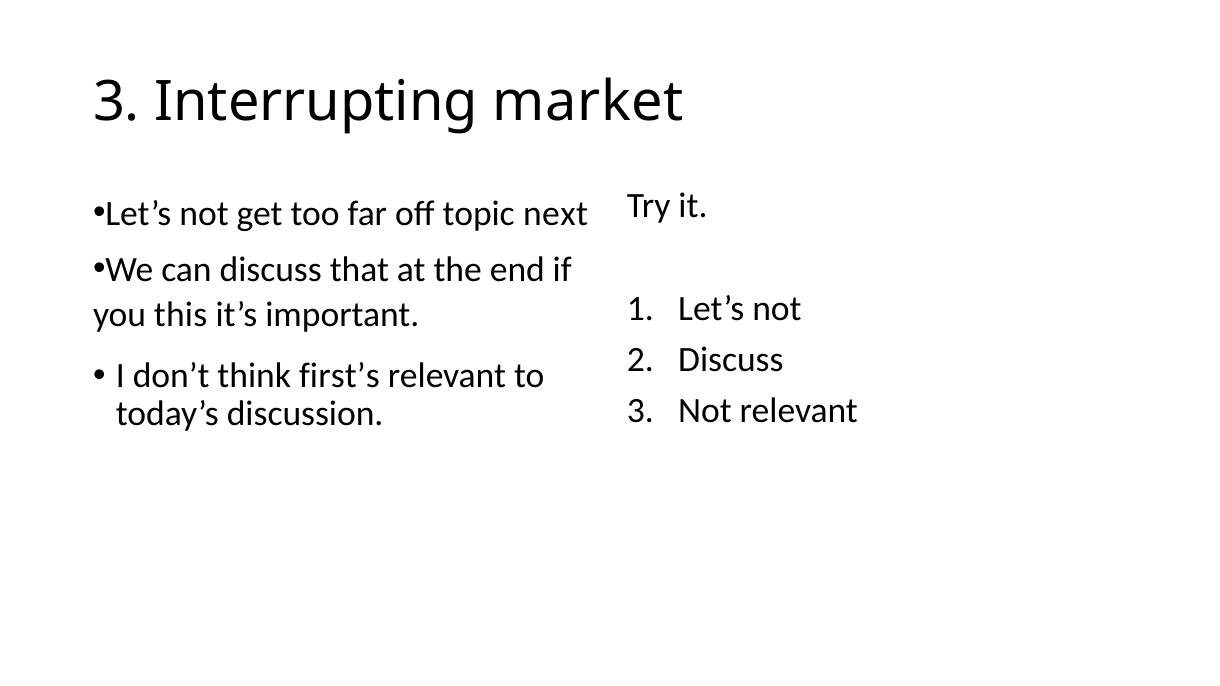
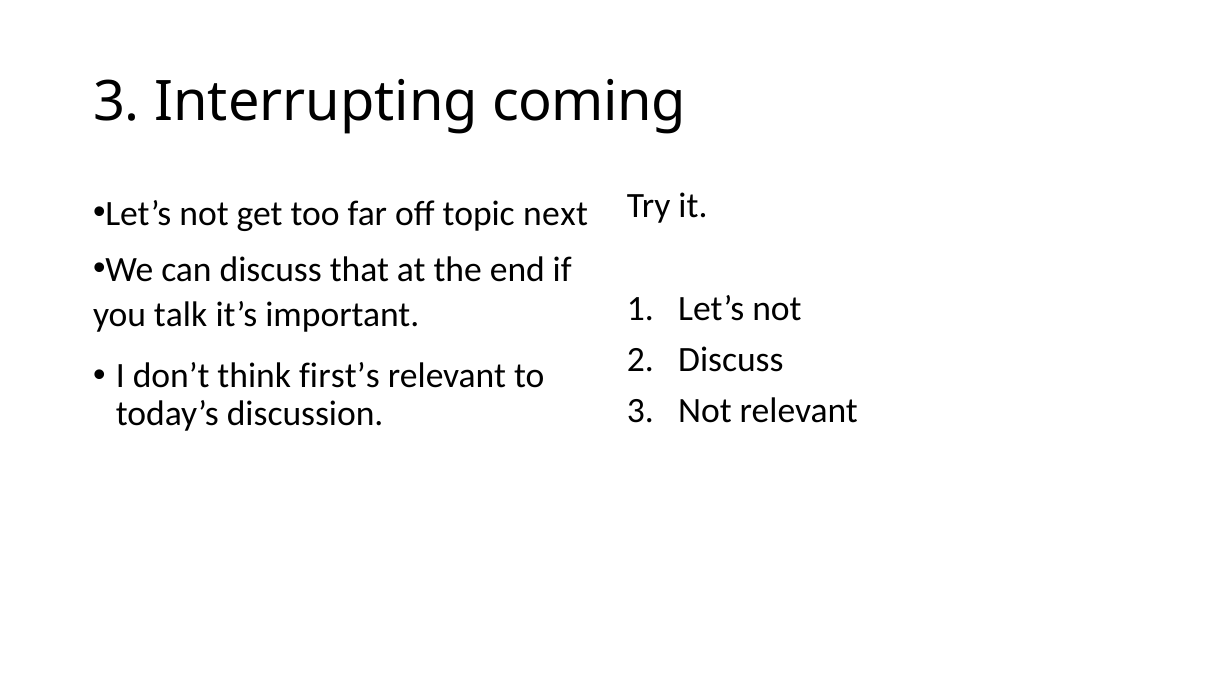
market: market -> coming
this: this -> talk
